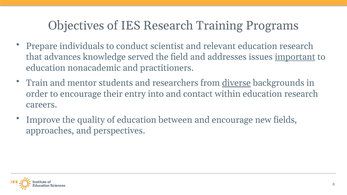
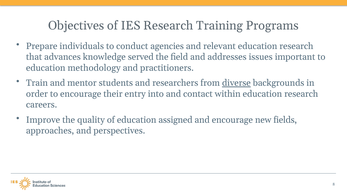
scientist: scientist -> agencies
important underline: present -> none
nonacademic: nonacademic -> methodology
between: between -> assigned
